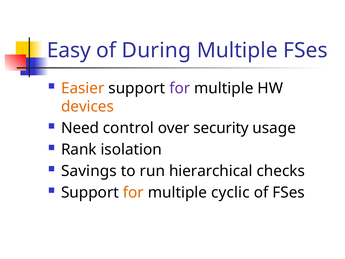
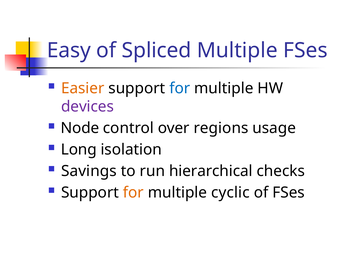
During: During -> Spliced
for at (180, 88) colour: purple -> blue
devices colour: orange -> purple
Need: Need -> Node
security: security -> regions
Rank: Rank -> Long
